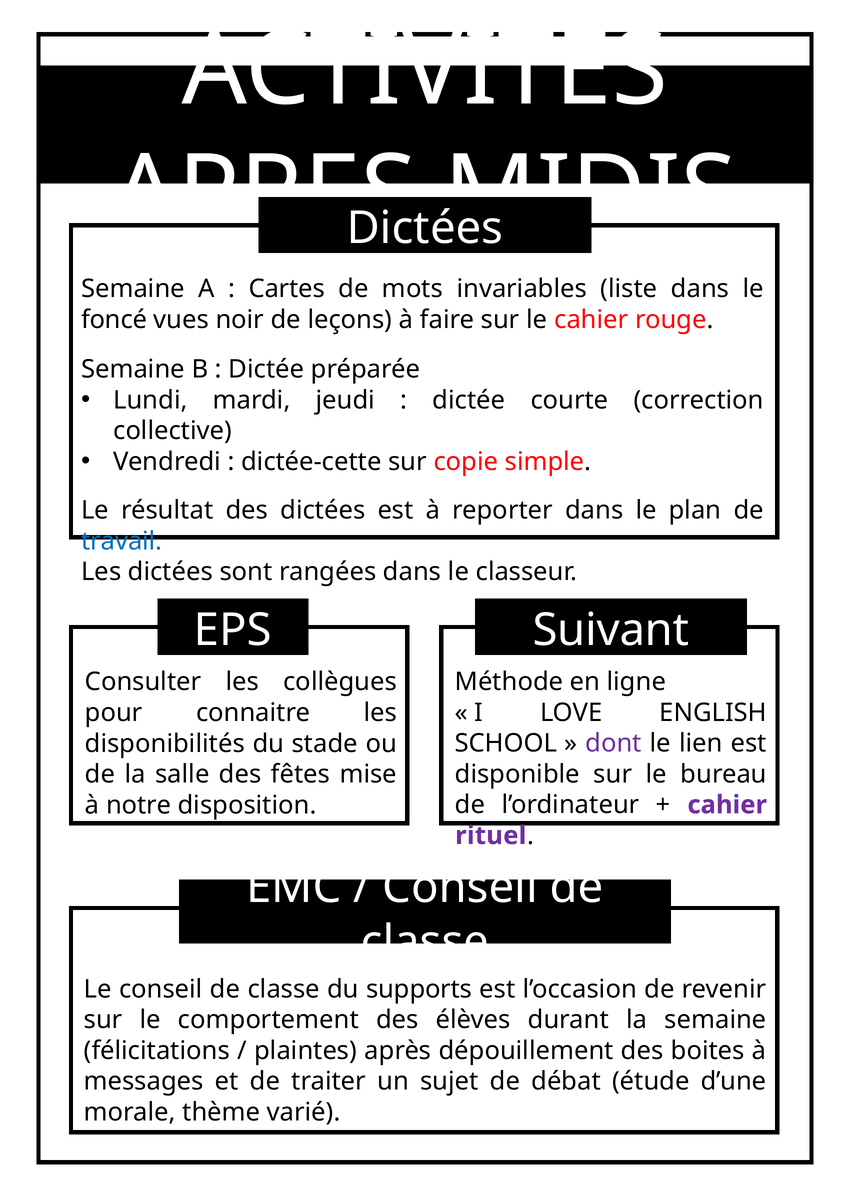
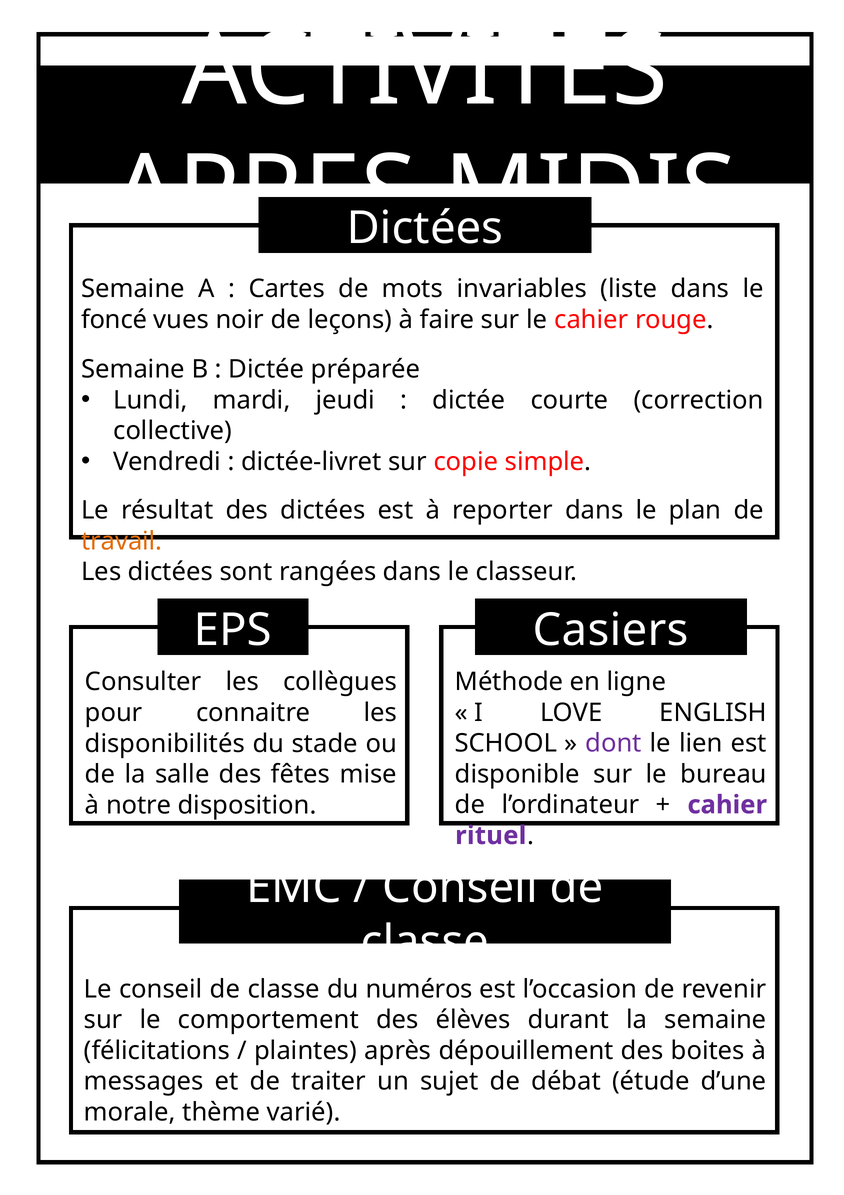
dictée-cette: dictée-cette -> dictée-livret
travail colour: blue -> orange
Suivant: Suivant -> Casiers
supports: supports -> numéros
